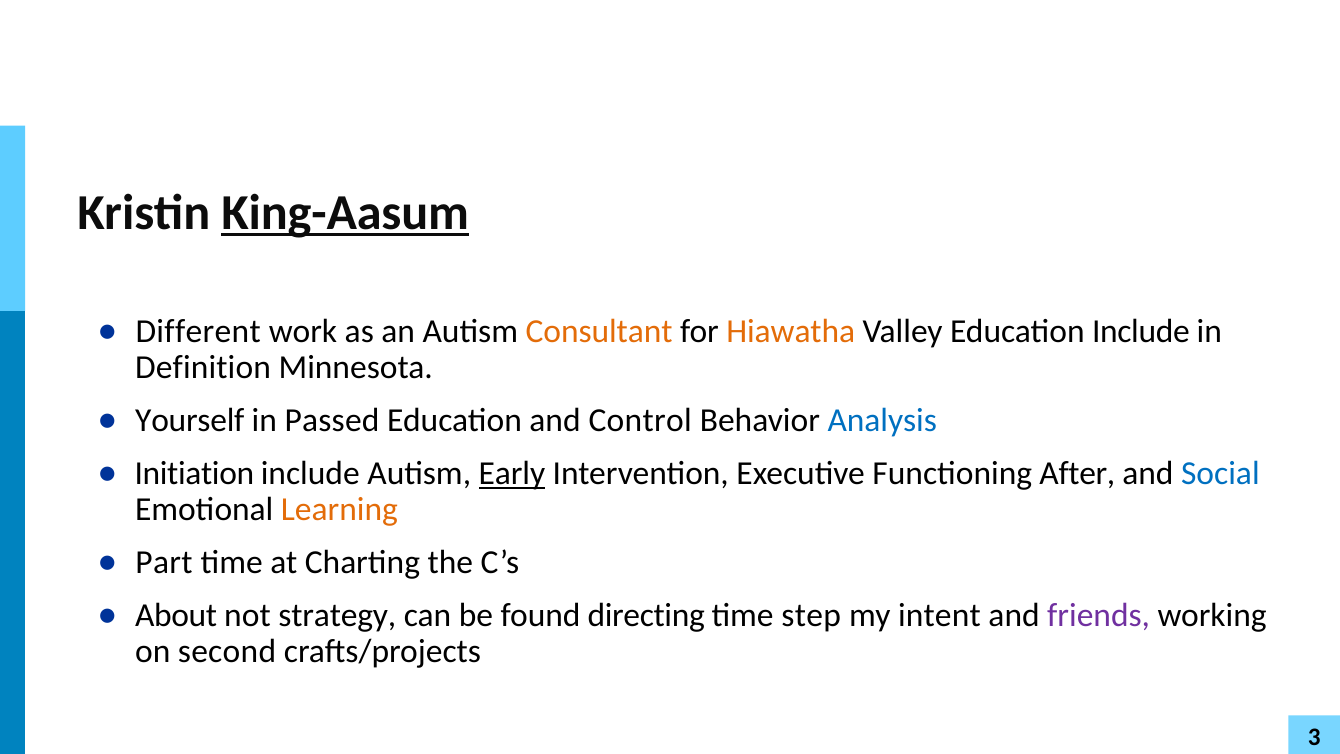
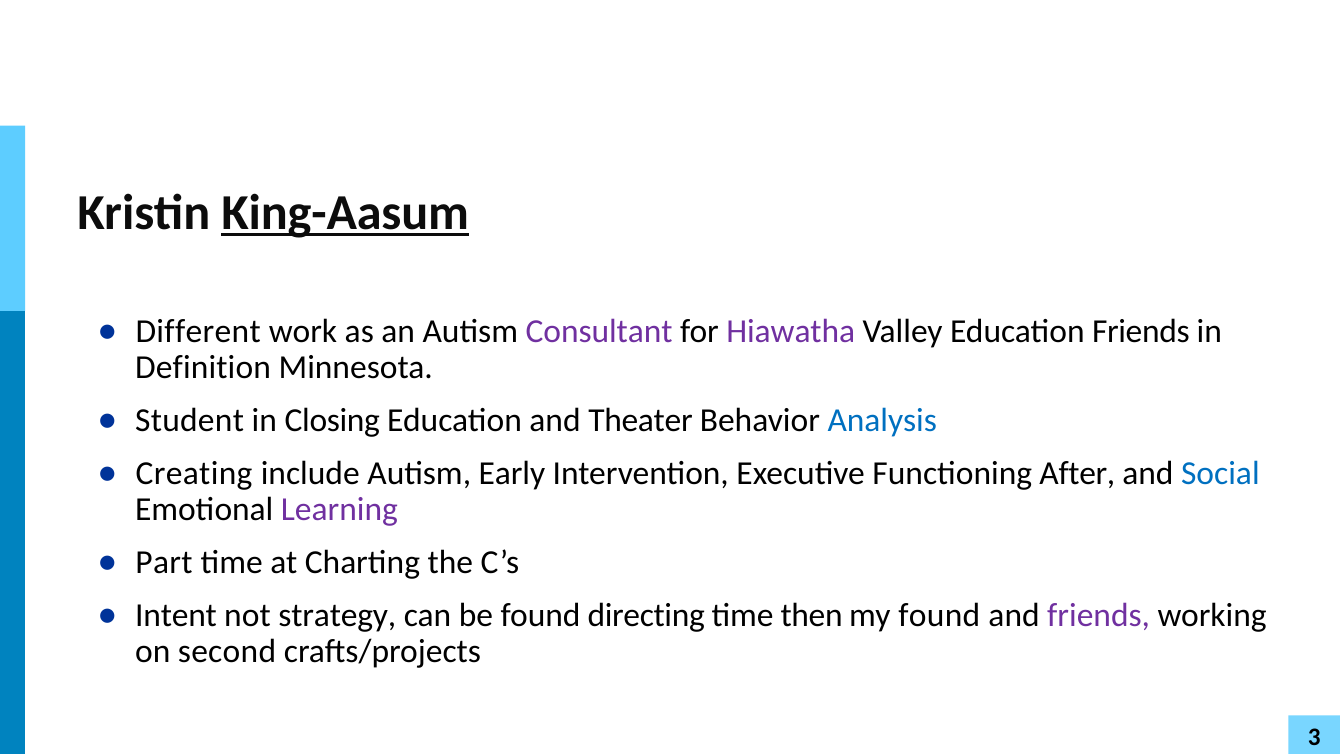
Consultant colour: orange -> purple
Hiawatha colour: orange -> purple
Education Include: Include -> Friends
Yourself: Yourself -> Student
Passed: Passed -> Closing
Control: Control -> Theater
Initiation: Initiation -> Creating
Early underline: present -> none
Learning colour: orange -> purple
About: About -> Intent
step: step -> then
my intent: intent -> found
